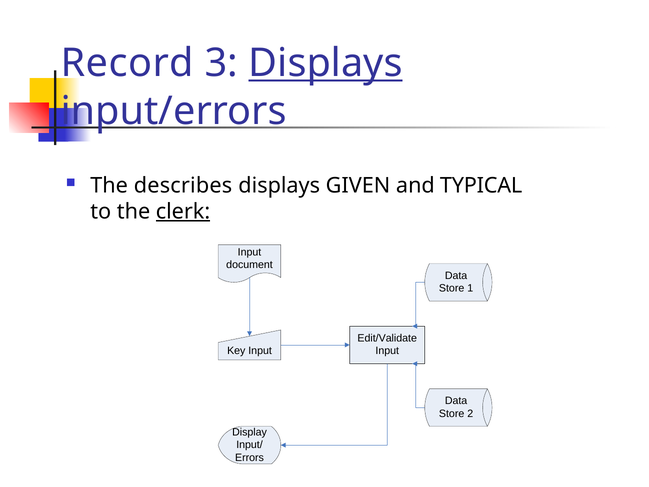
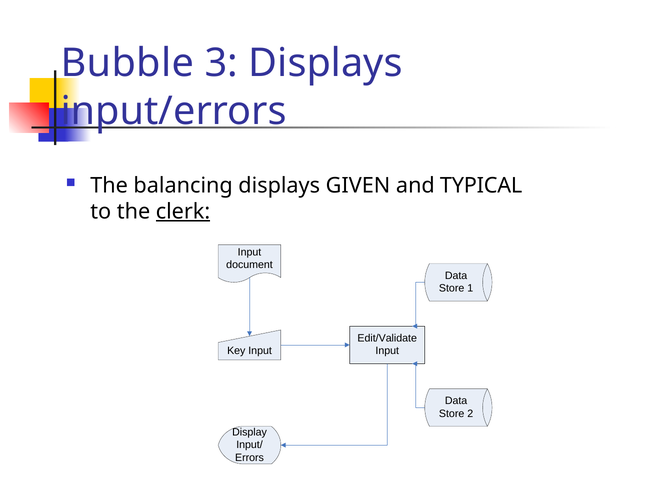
Record: Record -> Bubble
Displays at (326, 63) underline: present -> none
describes: describes -> balancing
